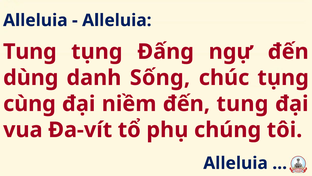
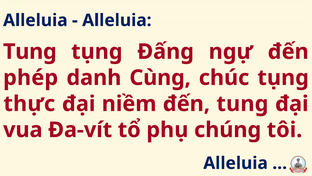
dùng: dùng -> phép
Sống: Sống -> Cùng
cùng: cùng -> thực
